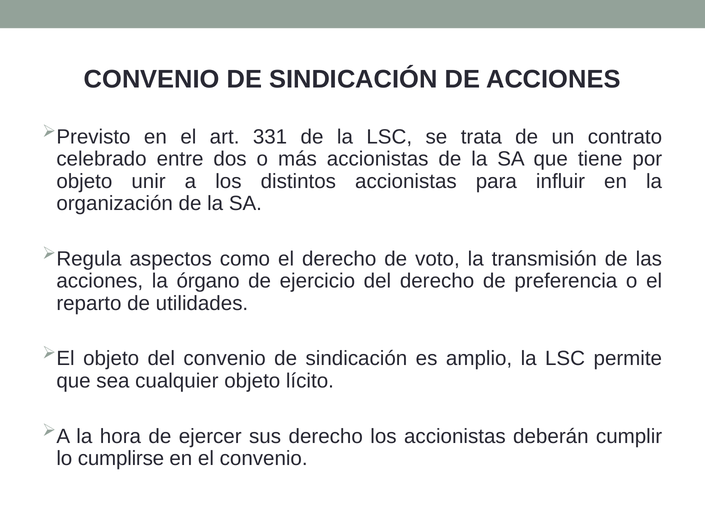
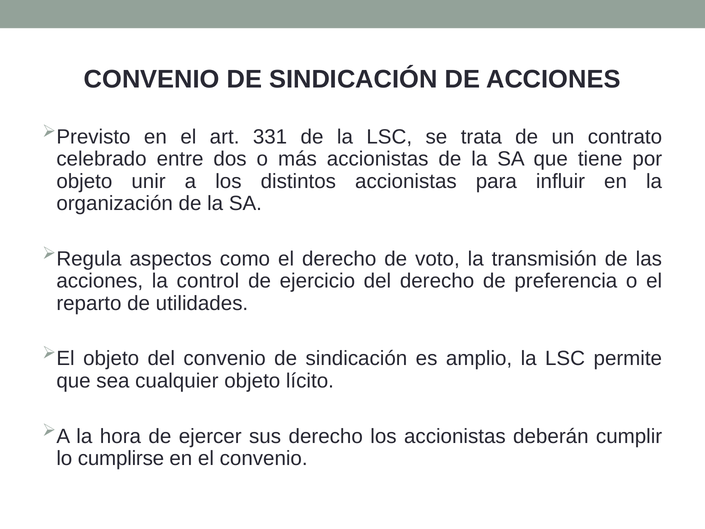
órgano: órgano -> control
